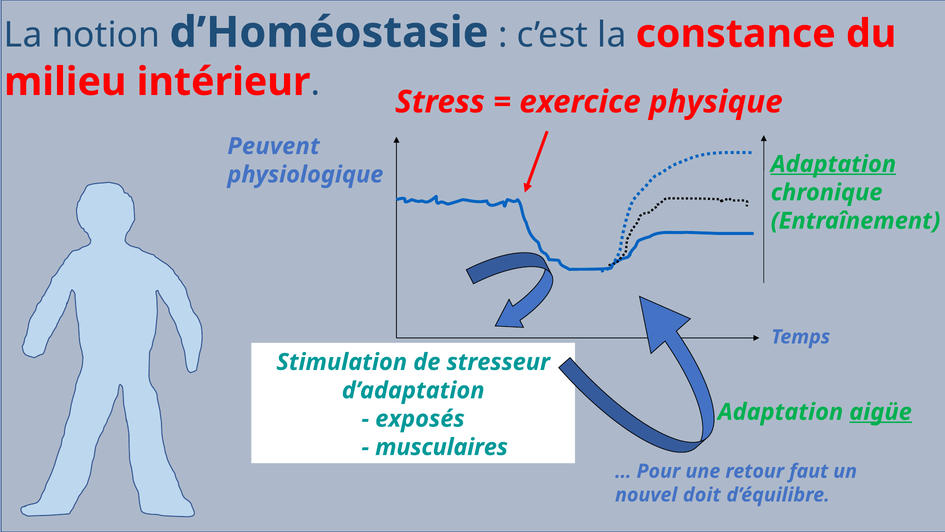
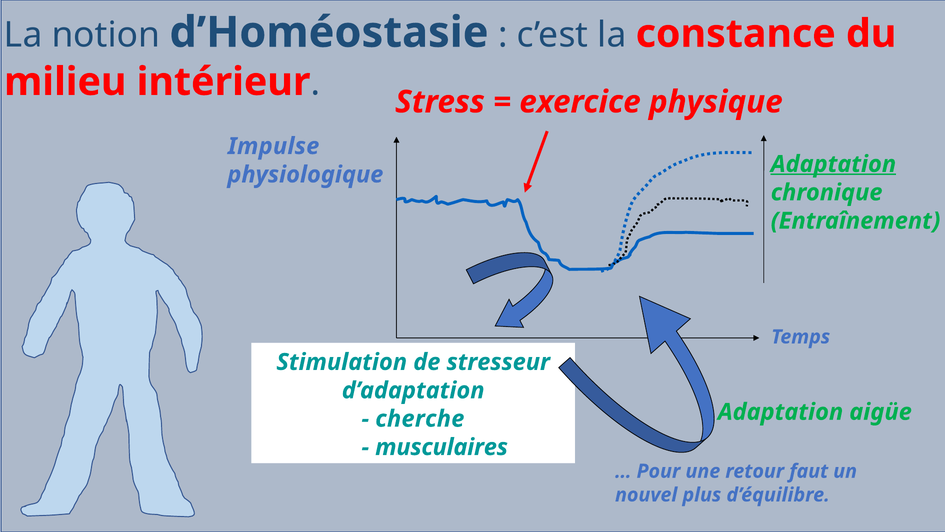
Peuvent: Peuvent -> Impulse
aigüe underline: present -> none
exposés: exposés -> cherche
doit: doit -> plus
